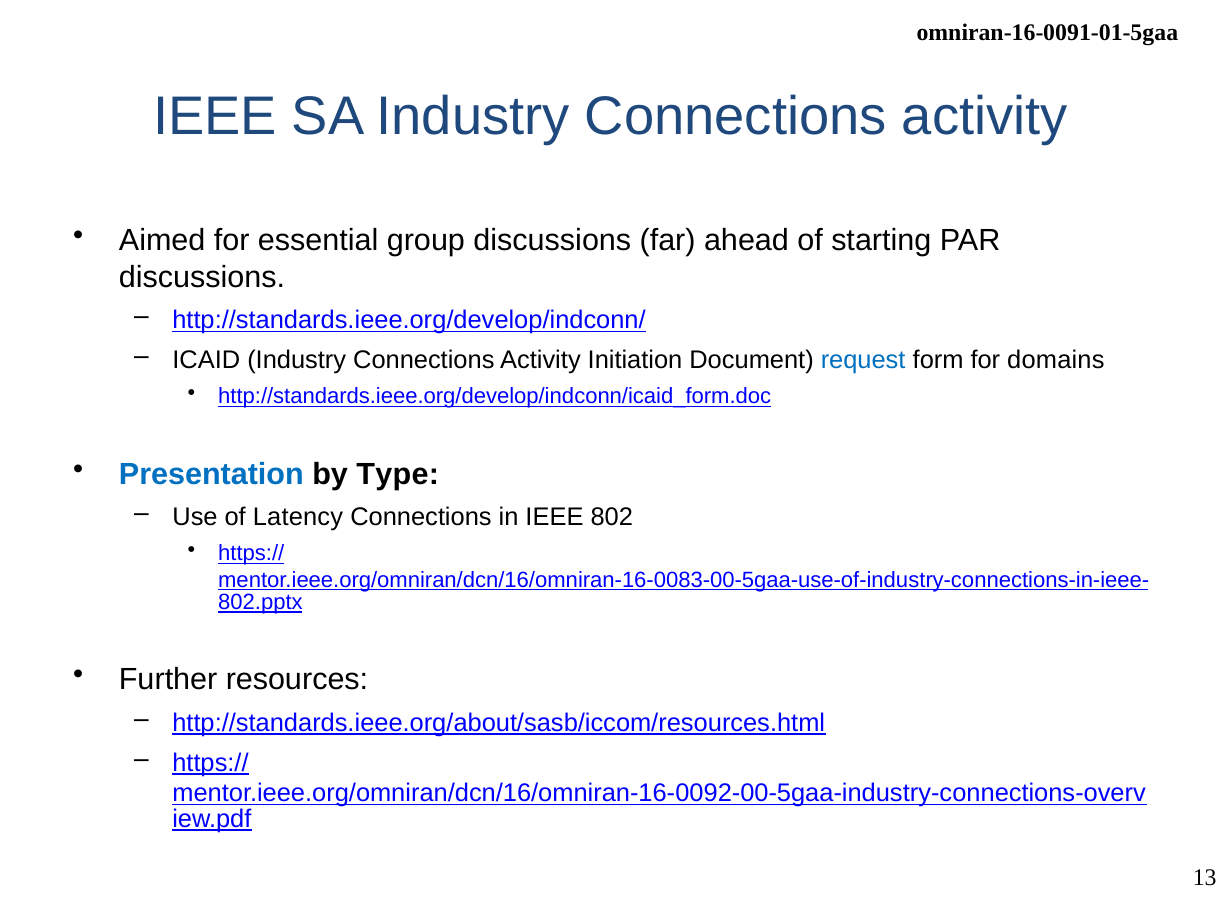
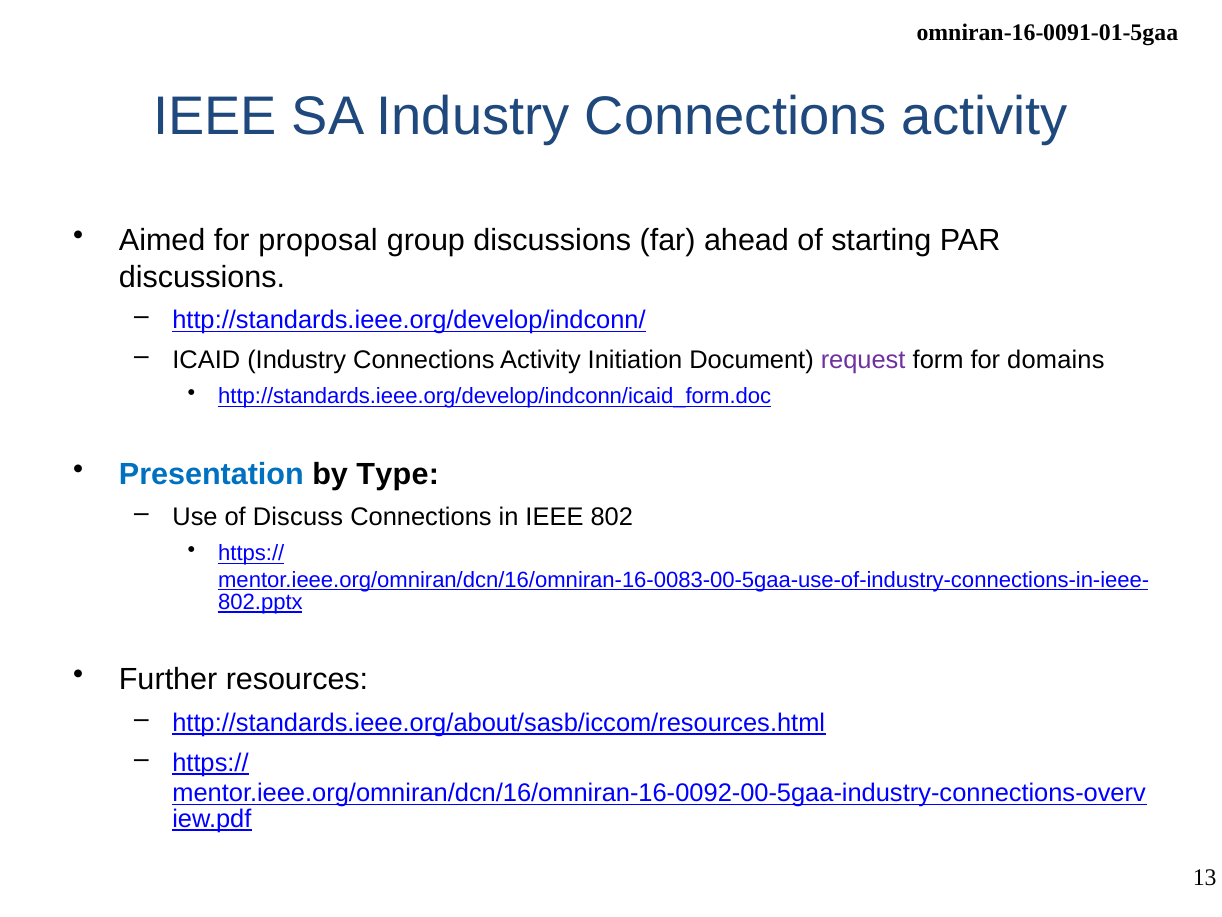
essential: essential -> proposal
request colour: blue -> purple
Latency: Latency -> Discuss
